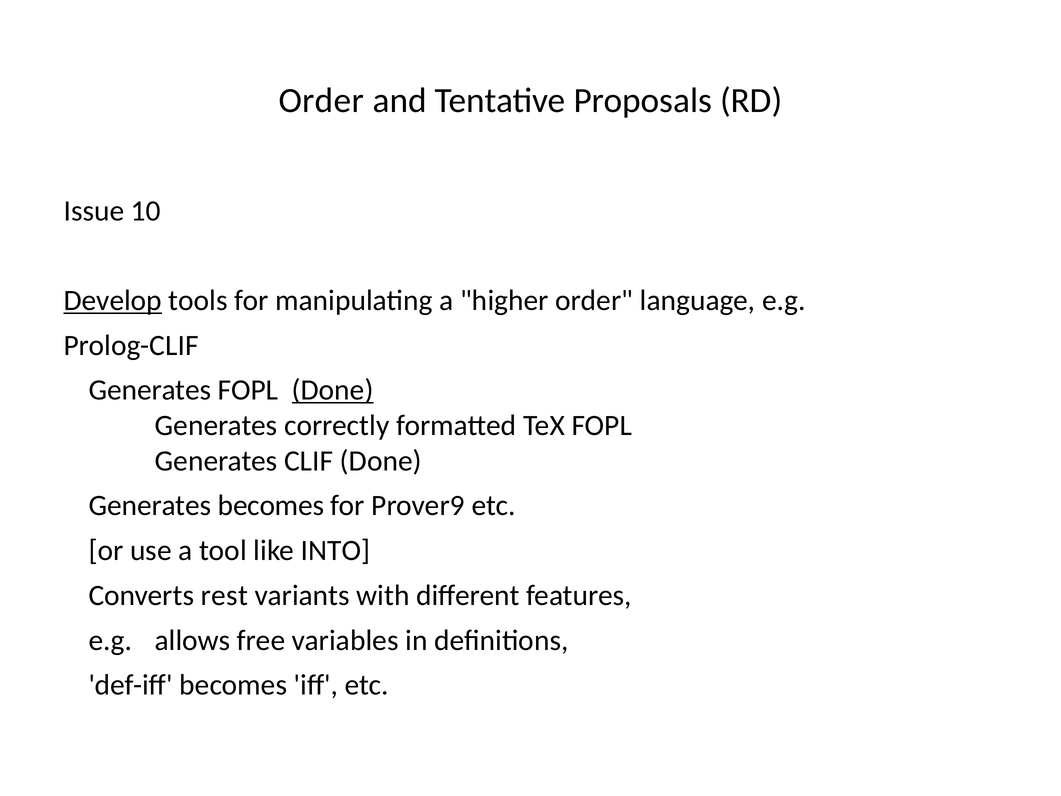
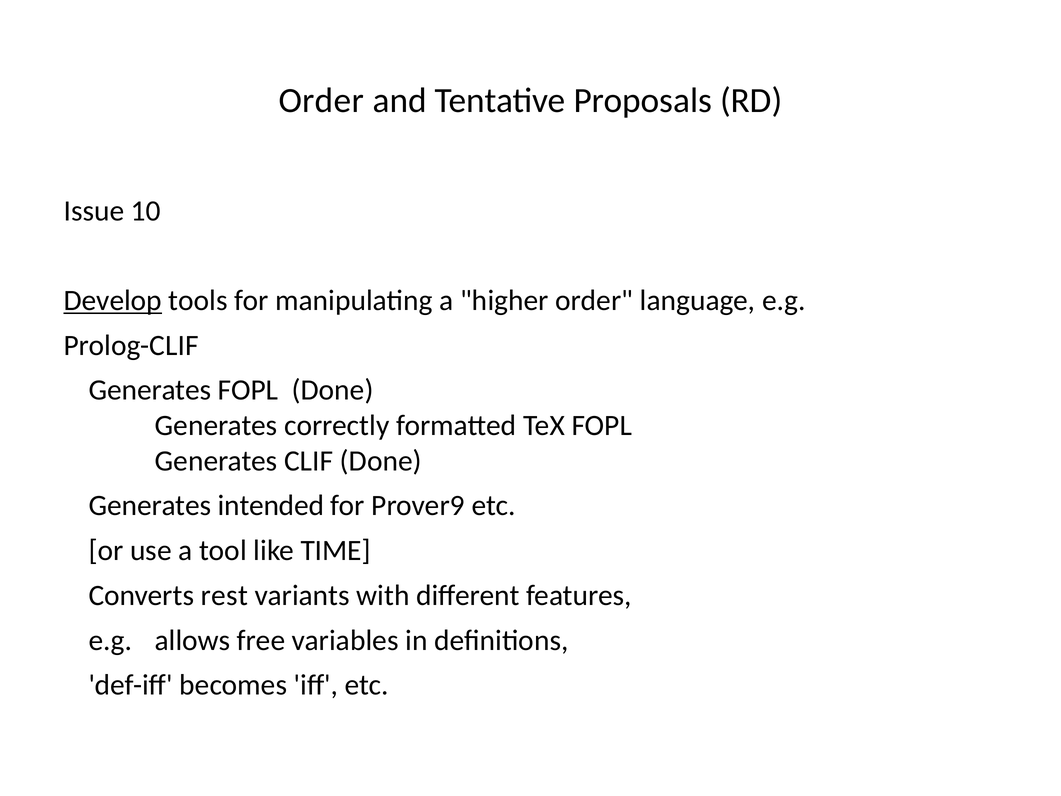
Done at (333, 390) underline: present -> none
Generates becomes: becomes -> intended
INTO: INTO -> TIME
